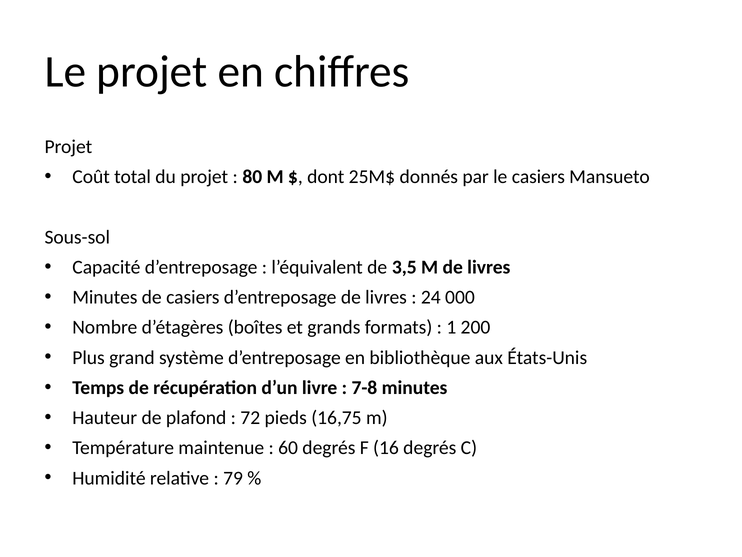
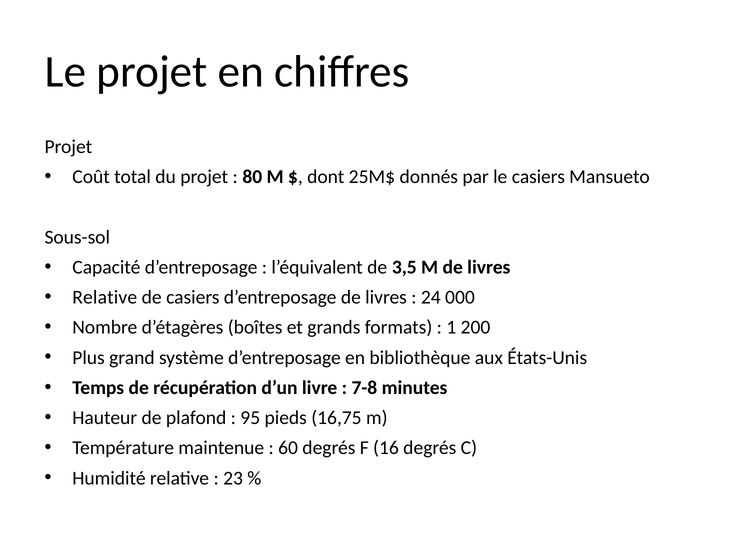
Minutes at (105, 297): Minutes -> Relative
72: 72 -> 95
79: 79 -> 23
